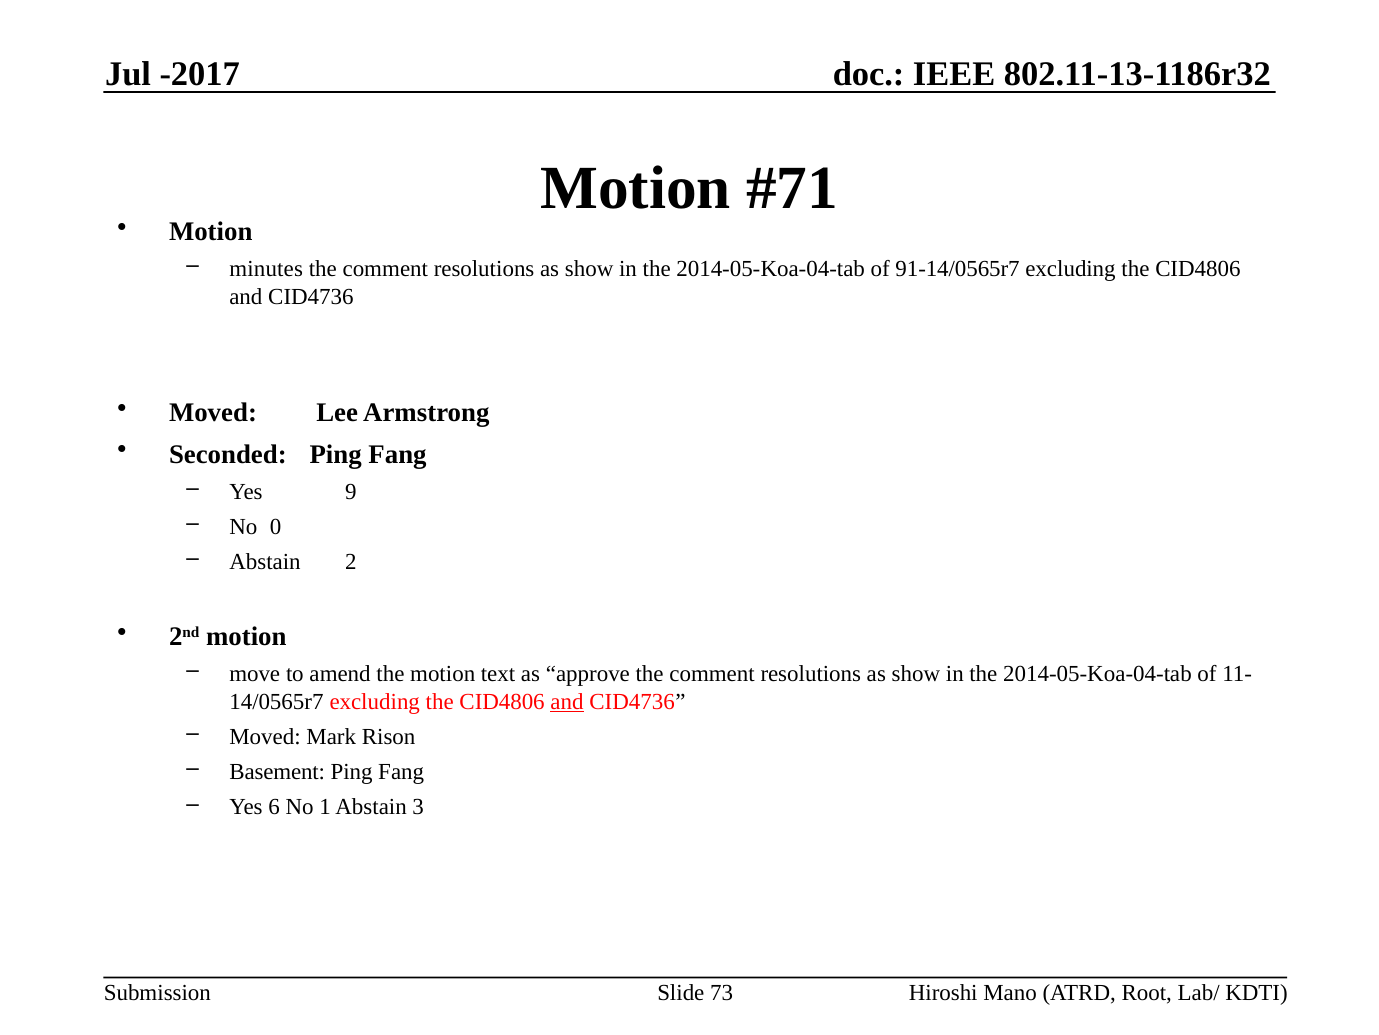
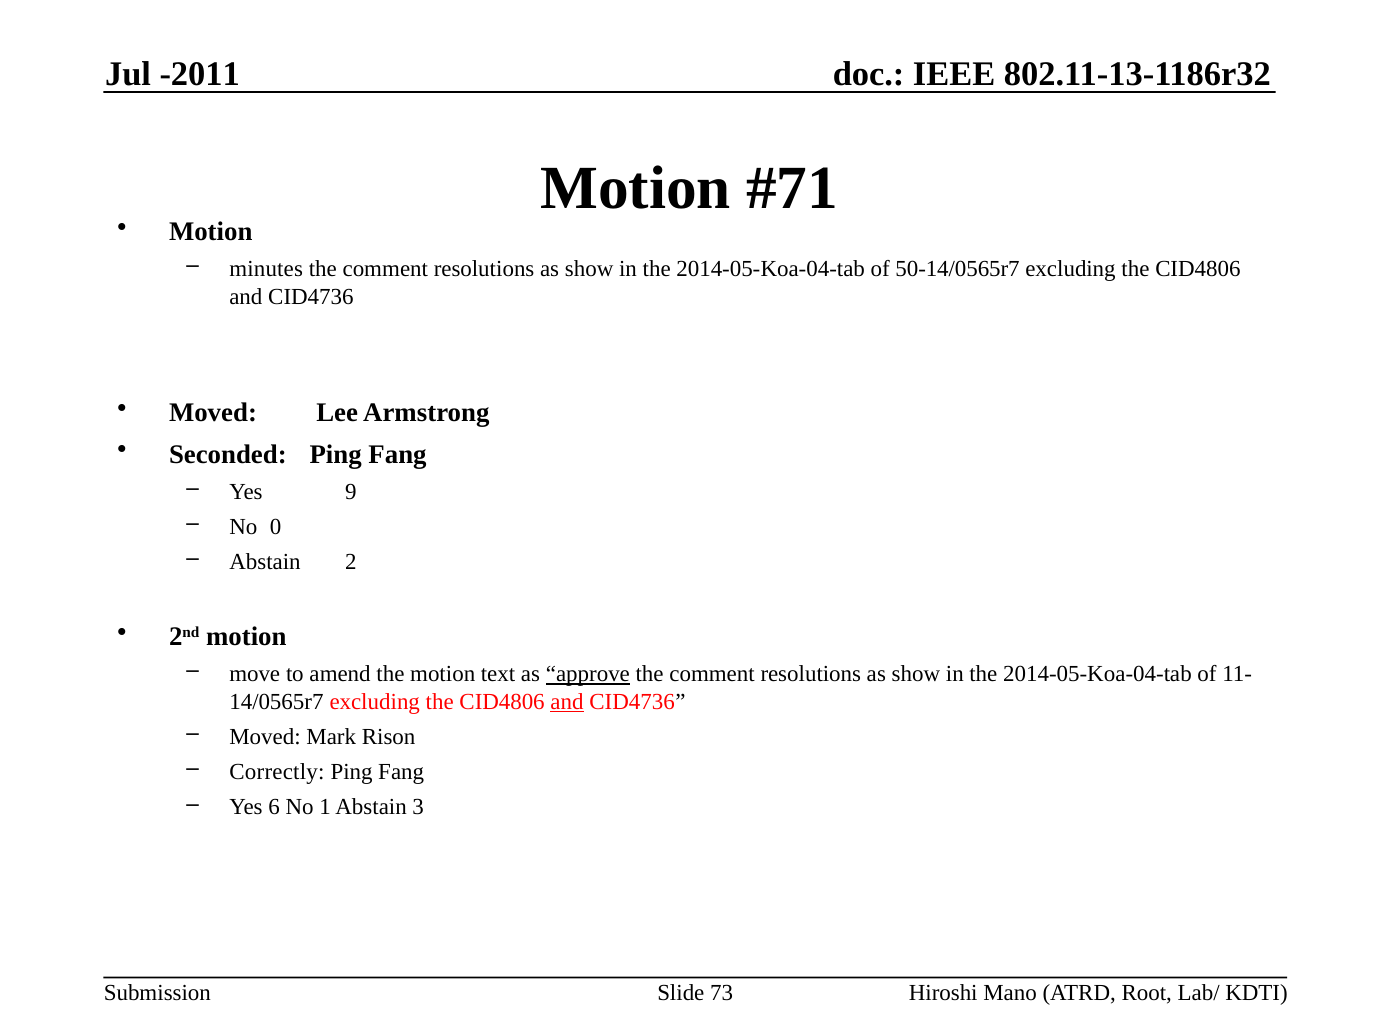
-2017: -2017 -> -2011
91-14/0565r7: 91-14/0565r7 -> 50-14/0565r7
approve underline: none -> present
Basement: Basement -> Correctly
